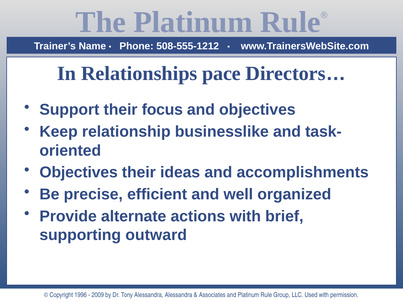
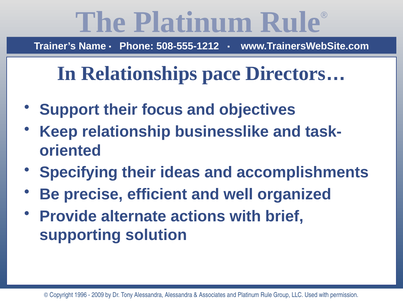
Objectives at (79, 173): Objectives -> Specifying
outward: outward -> solution
